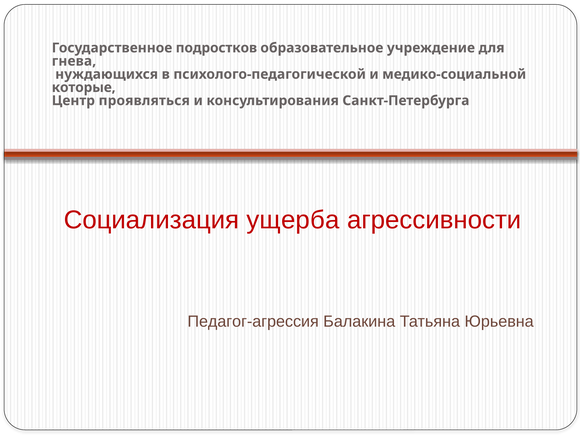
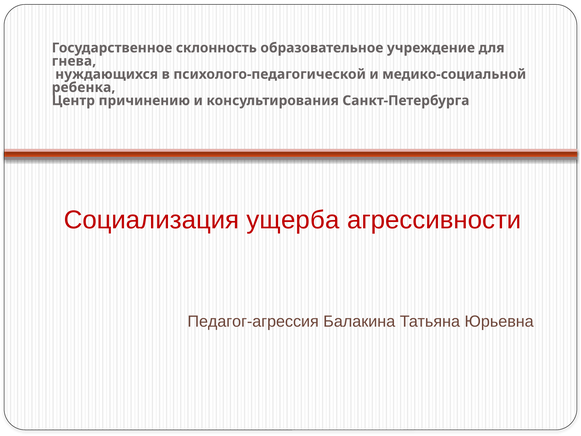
подростков: подростков -> склонность
которые: которые -> ребенка
проявляться: проявляться -> причинению
